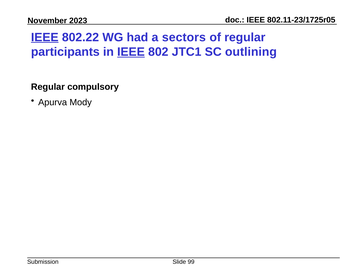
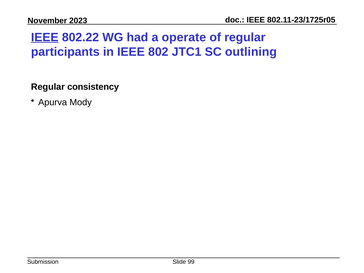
sectors: sectors -> operate
IEEE at (131, 52) underline: present -> none
compulsory: compulsory -> consistency
